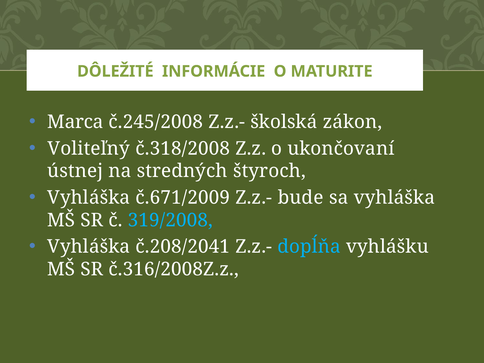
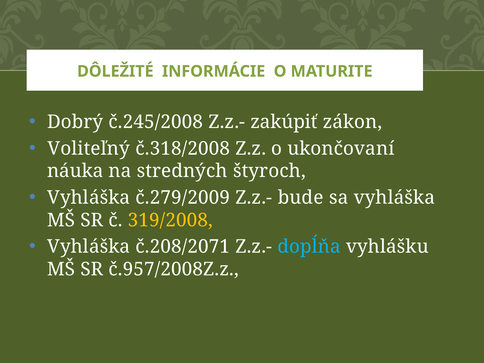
Marca: Marca -> Dobrý
školská: školská -> zakúpiť
ústnej: ústnej -> náuka
č.671/2009: č.671/2009 -> č.279/2009
319/2008 colour: light blue -> yellow
č.208/2041: č.208/2041 -> č.208/2071
č.316/2008Z.z: č.316/2008Z.z -> č.957/2008Z.z
